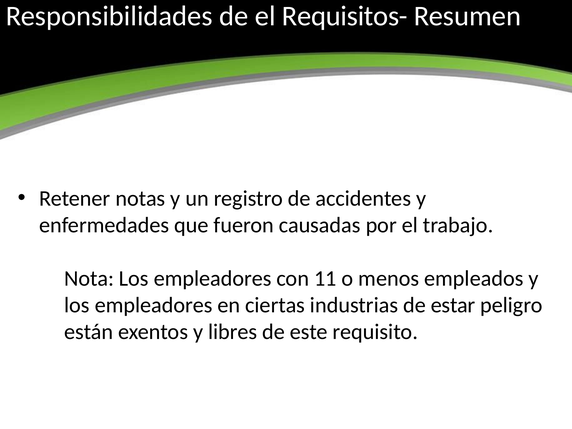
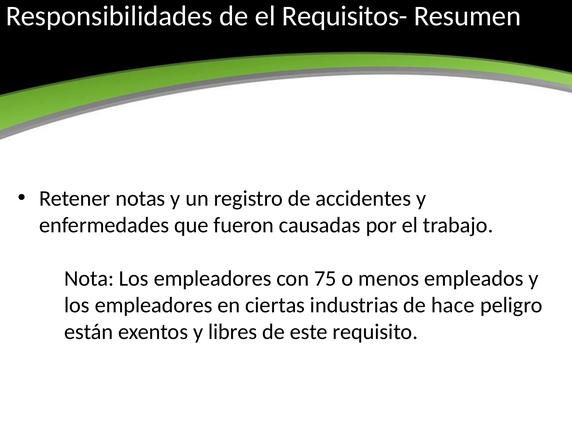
11: 11 -> 75
estar: estar -> hace
